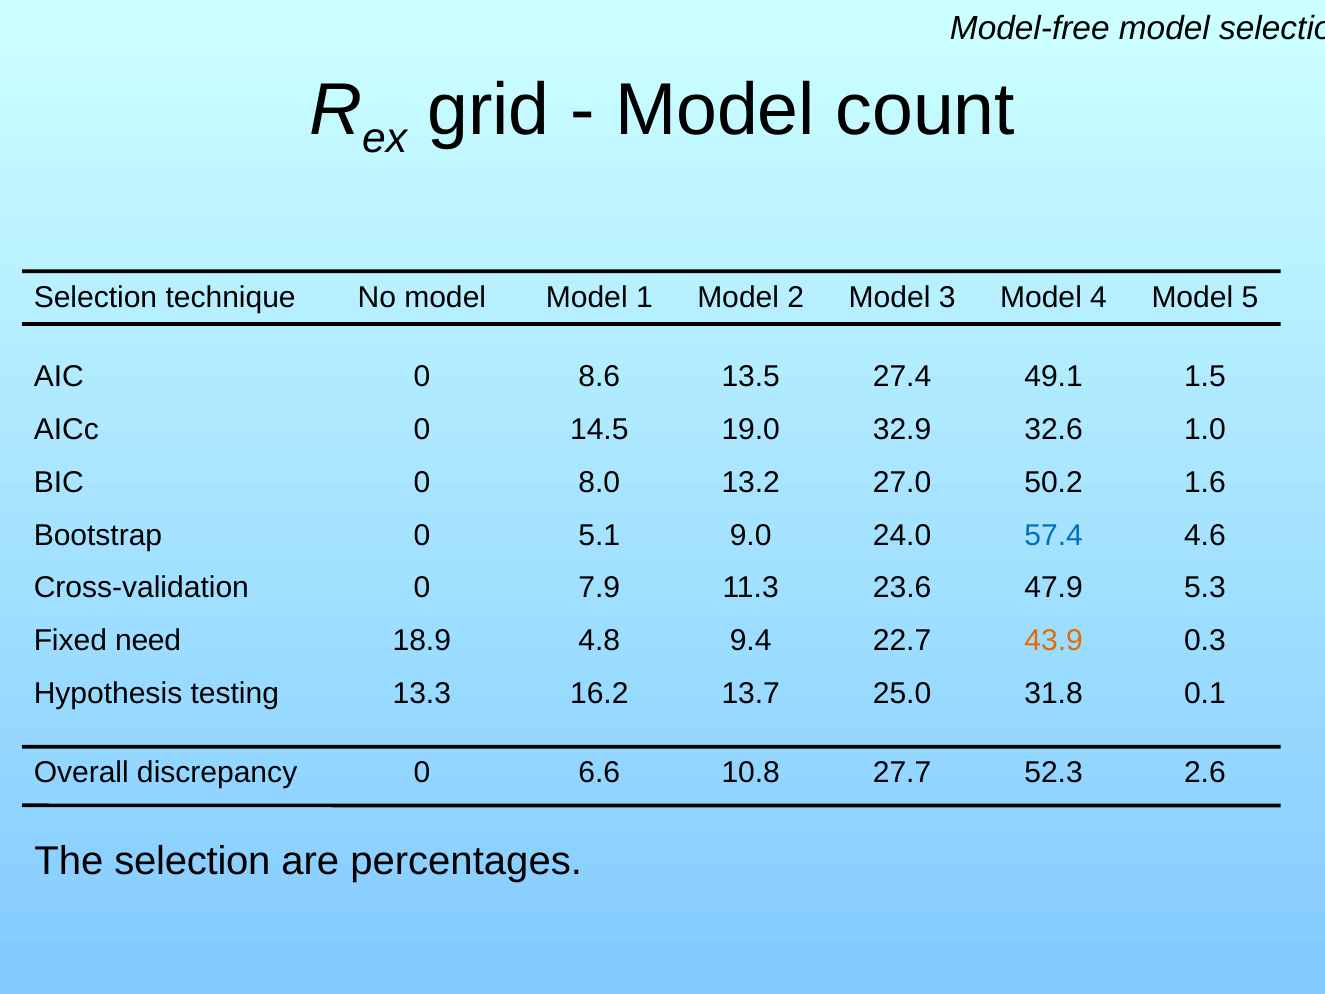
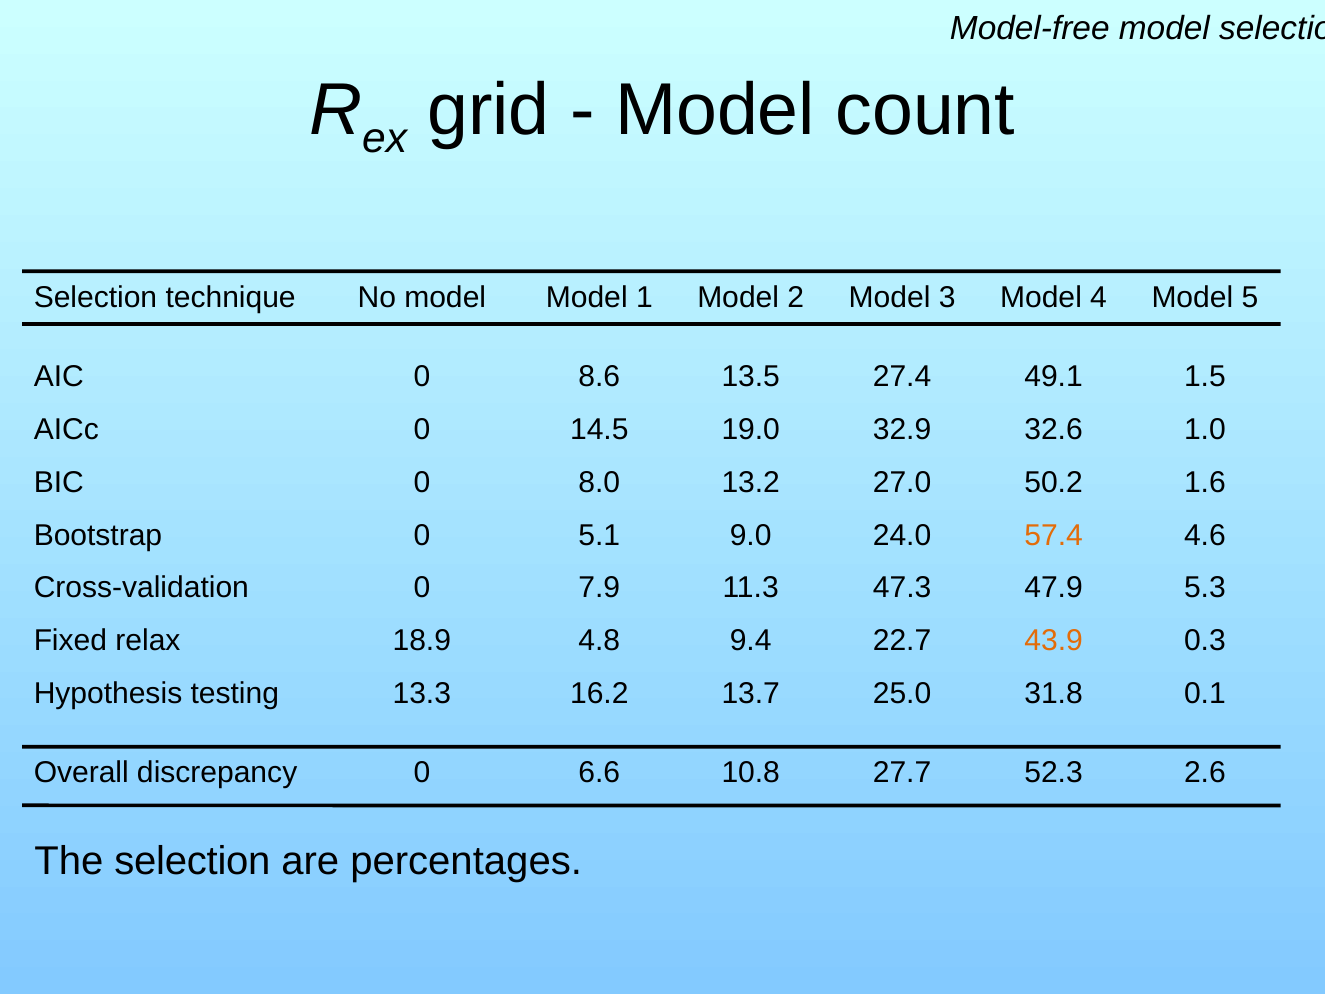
57.4 colour: blue -> orange
23.6: 23.6 -> 47.3
need: need -> relax
